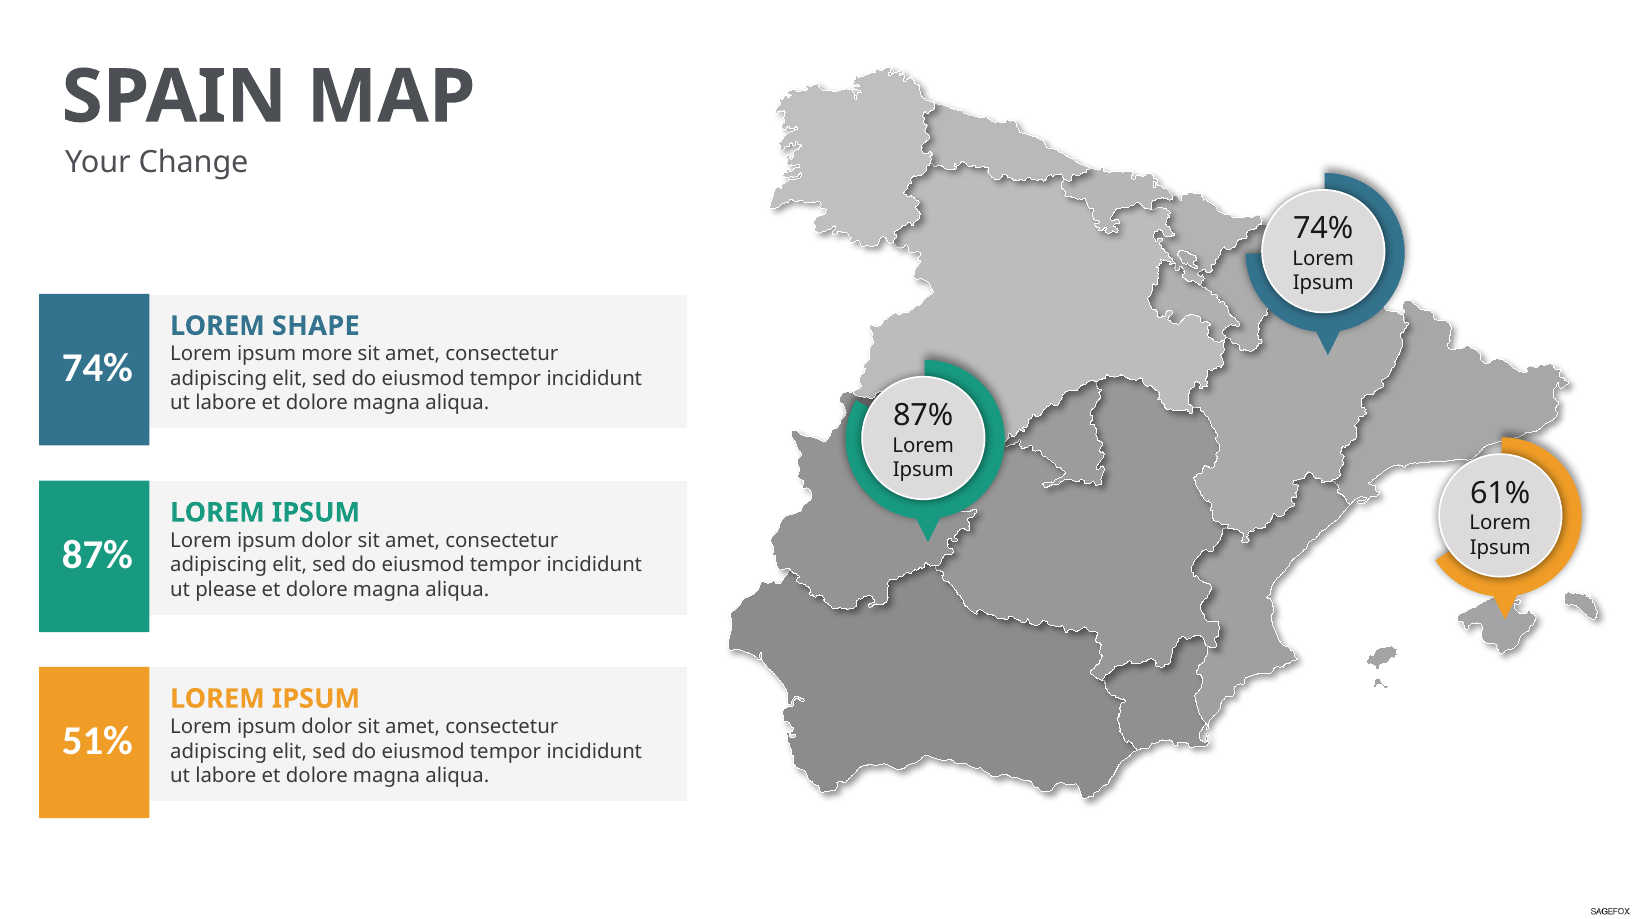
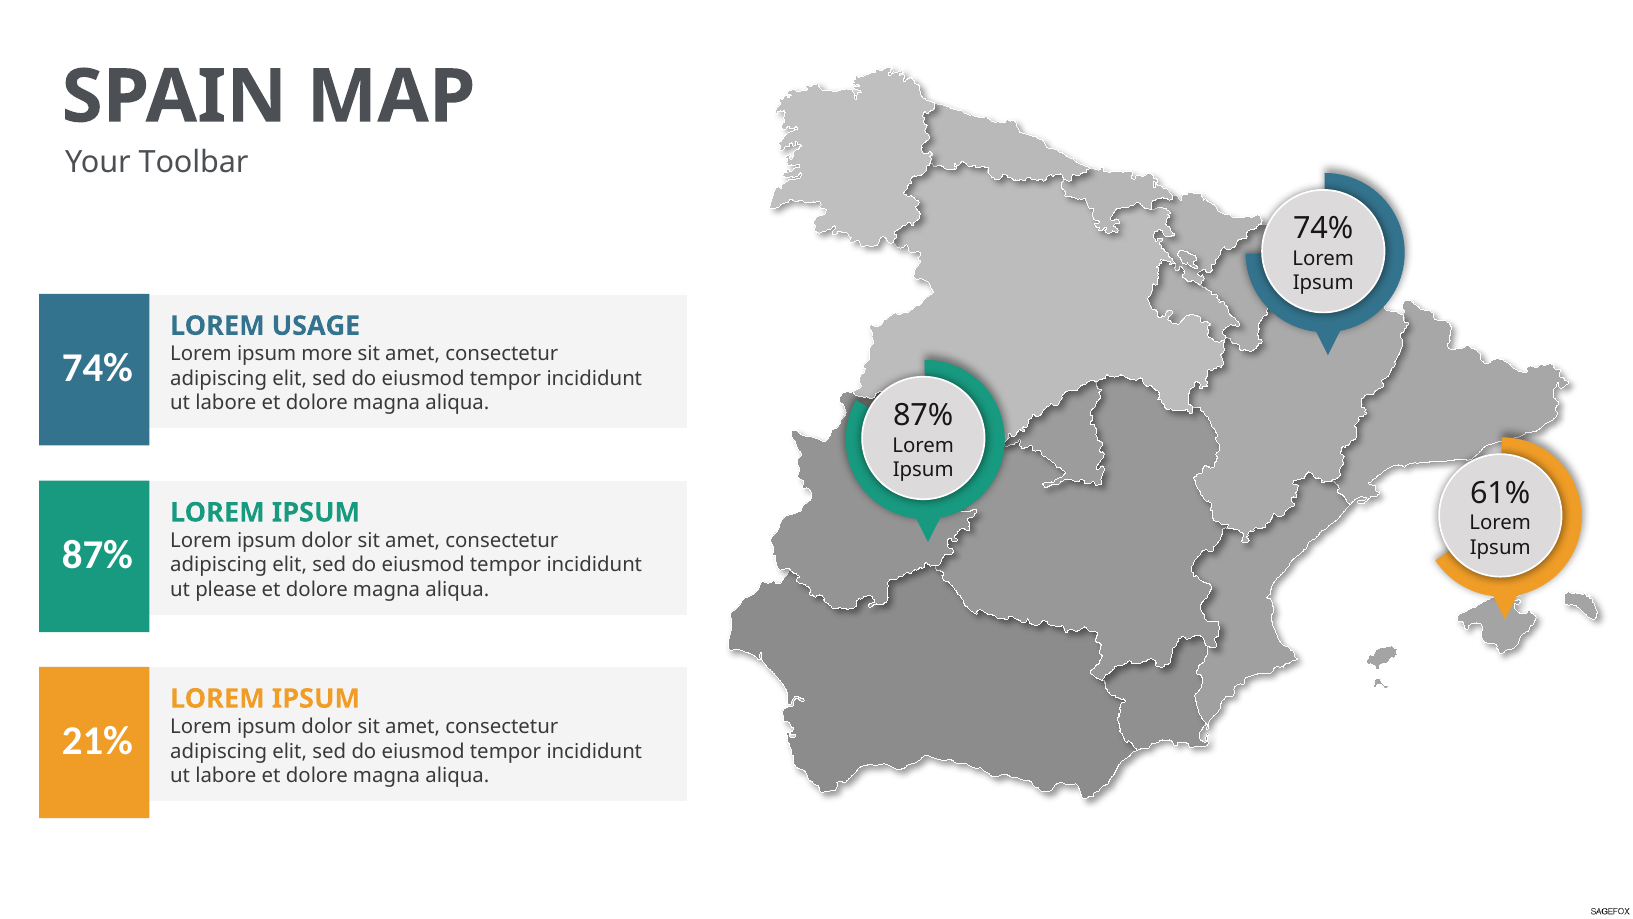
Change: Change -> Toolbar
SHAPE: SHAPE -> USAGE
51%: 51% -> 21%
